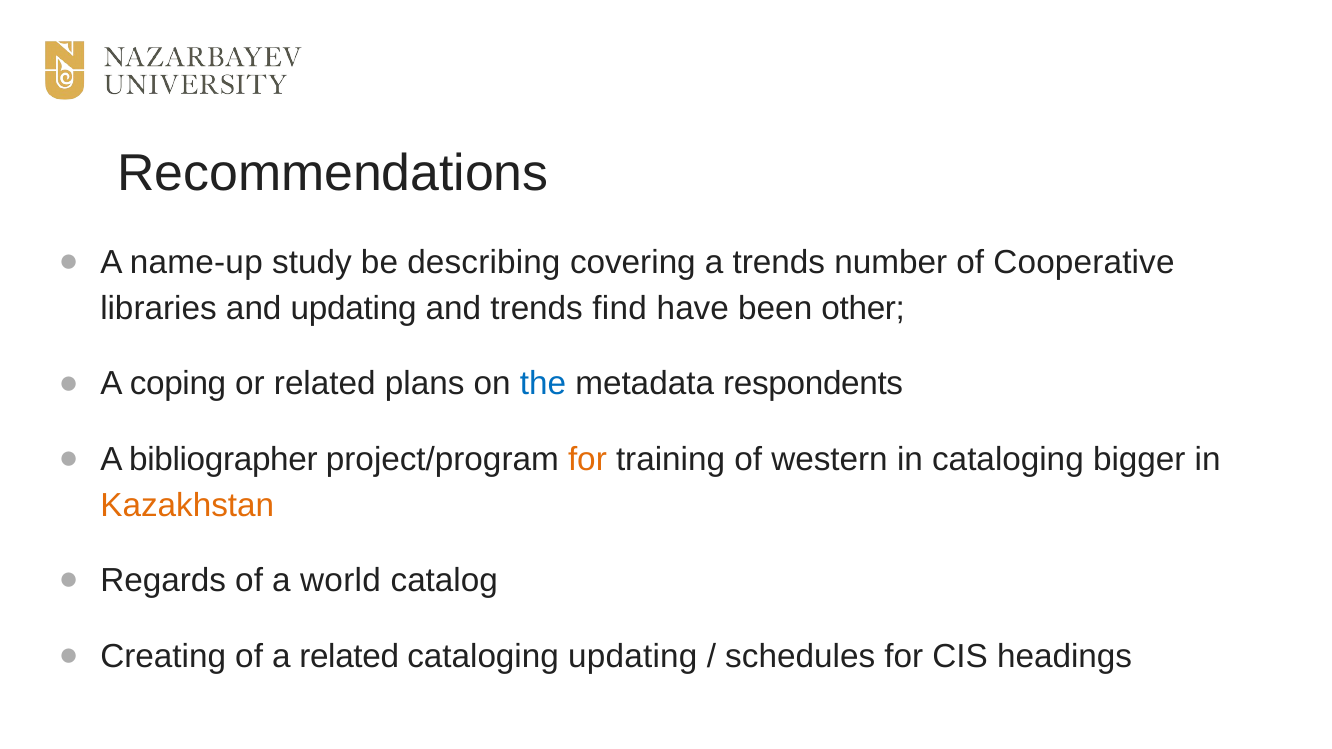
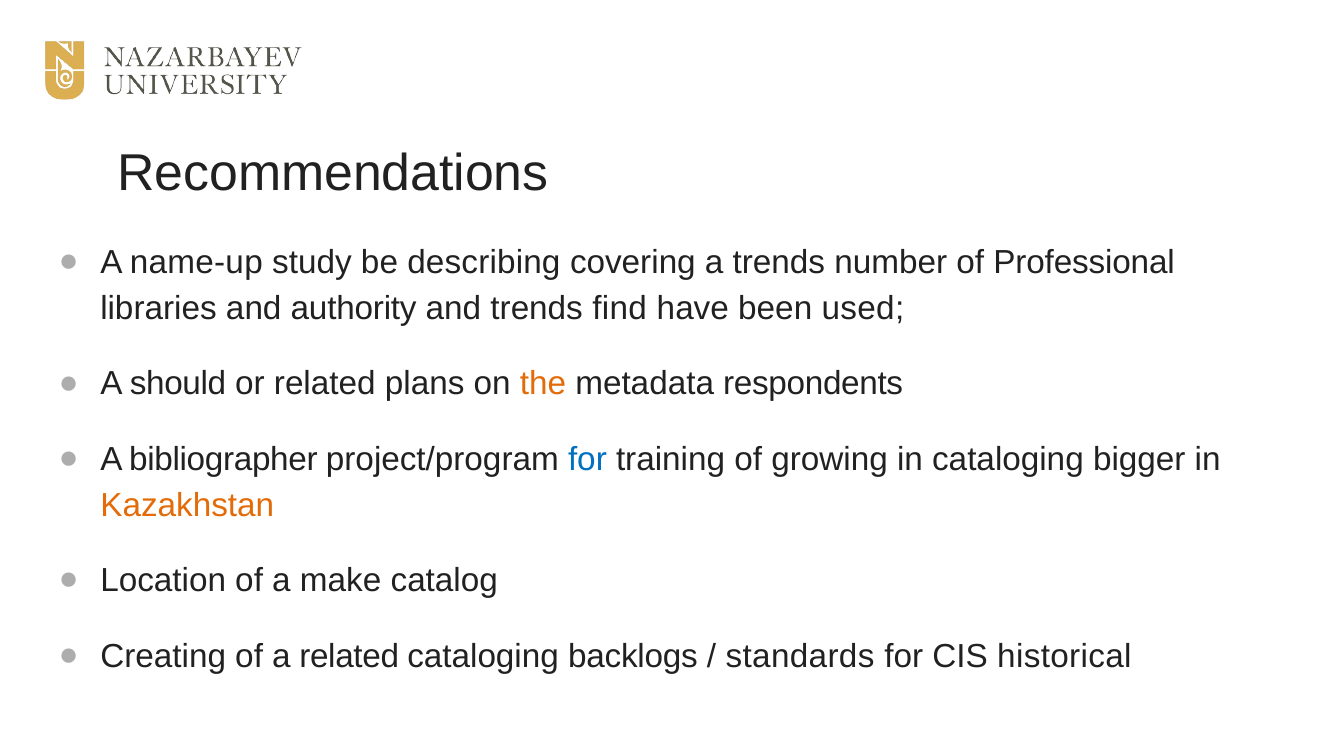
Cooperative: Cooperative -> Professional
and updating: updating -> authority
other: other -> used
coping: coping -> should
the colour: blue -> orange
for at (587, 460) colour: orange -> blue
western: western -> growing
Regards: Regards -> Location
world: world -> make
cataloging updating: updating -> backlogs
schedules: schedules -> standards
headings: headings -> historical
